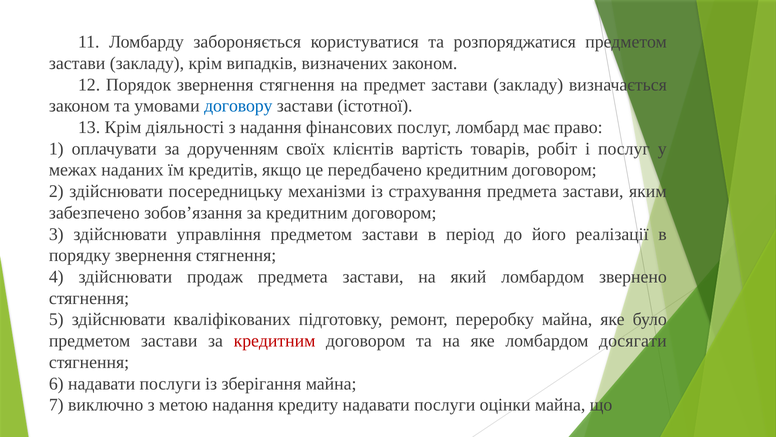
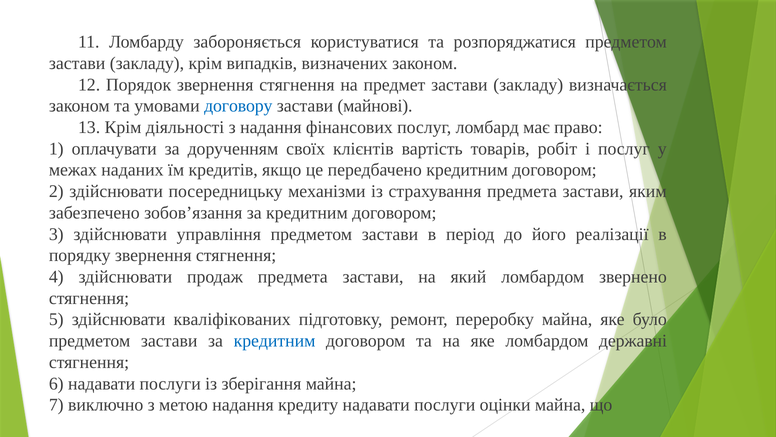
істотної: істотної -> майнові
кредитним at (275, 341) colour: red -> blue
досягати: досягати -> державні
